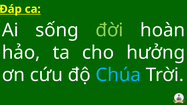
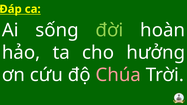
Chúa colour: light blue -> pink
